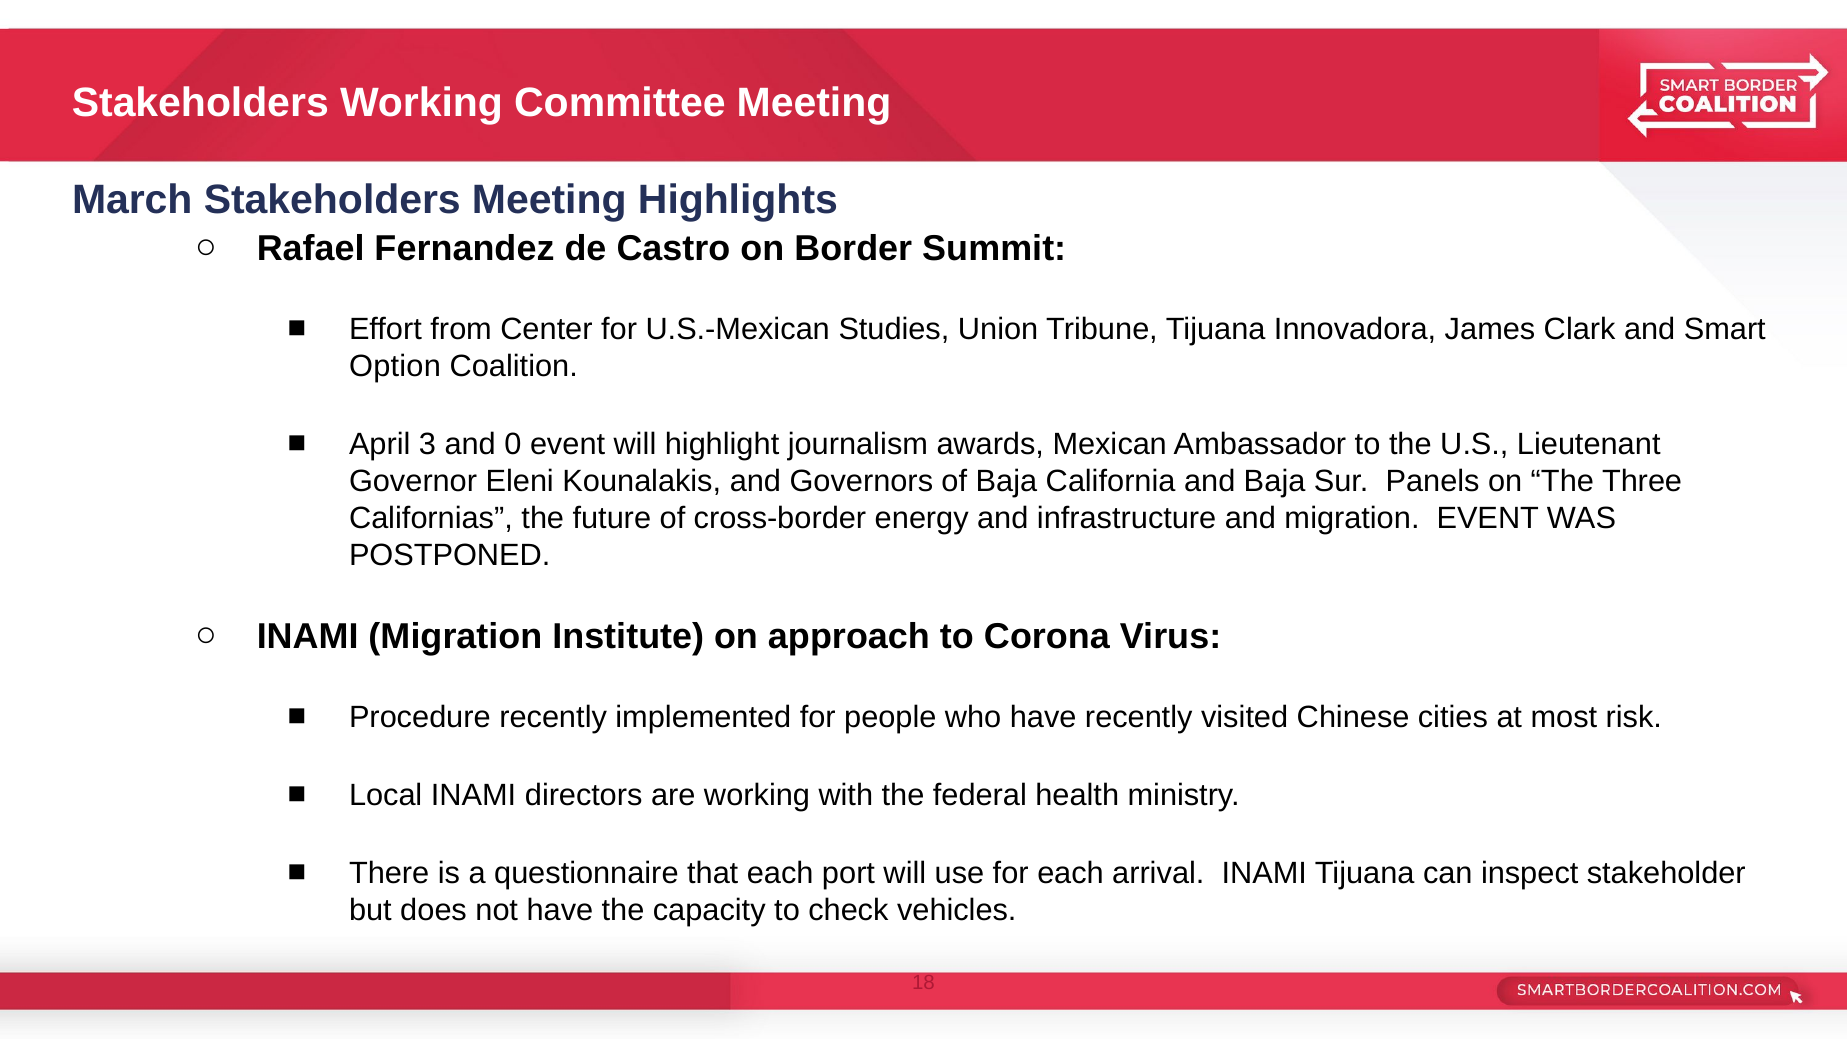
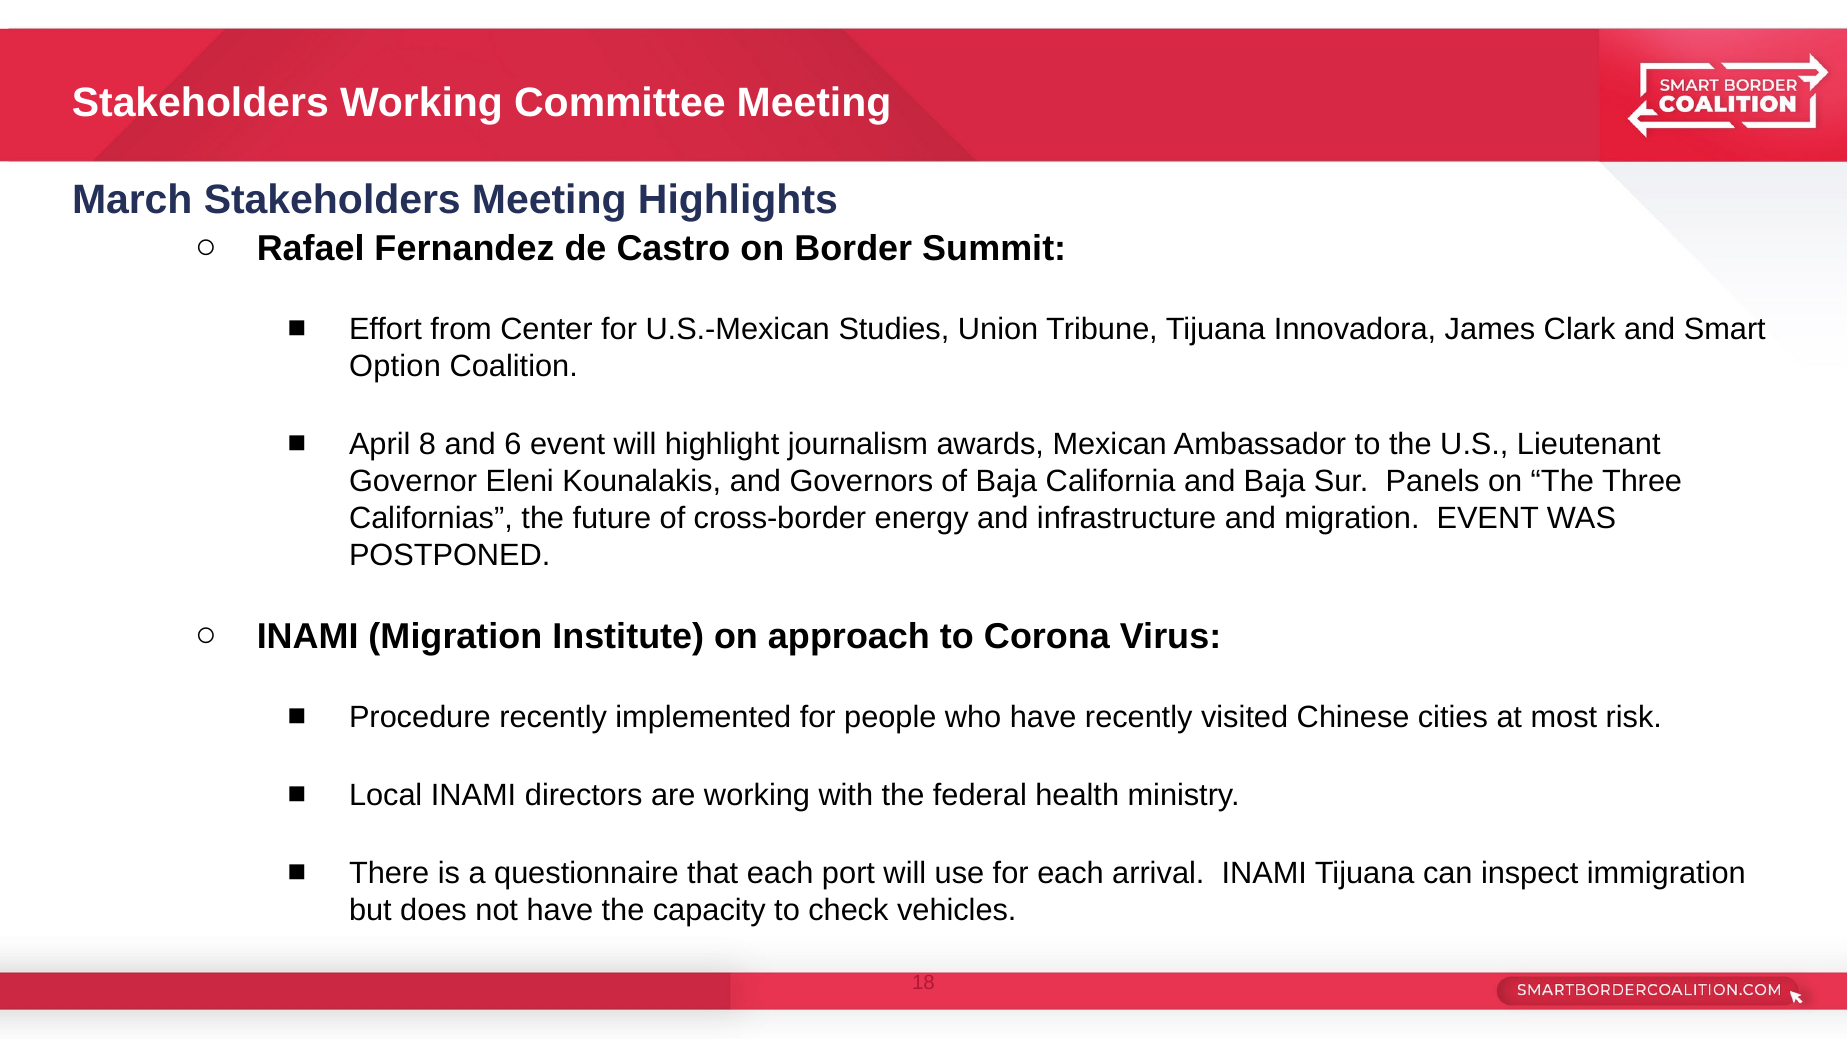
3: 3 -> 8
0: 0 -> 6
stakeholder: stakeholder -> immigration
